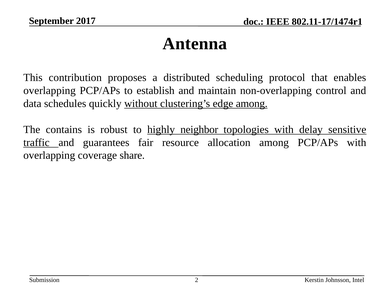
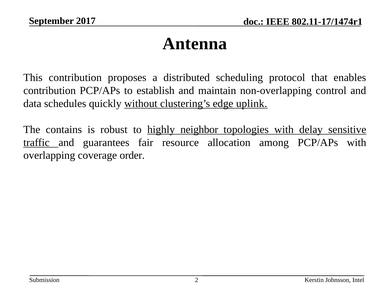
overlapping at (50, 91): overlapping -> contribution
edge among: among -> uplink
share: share -> order
